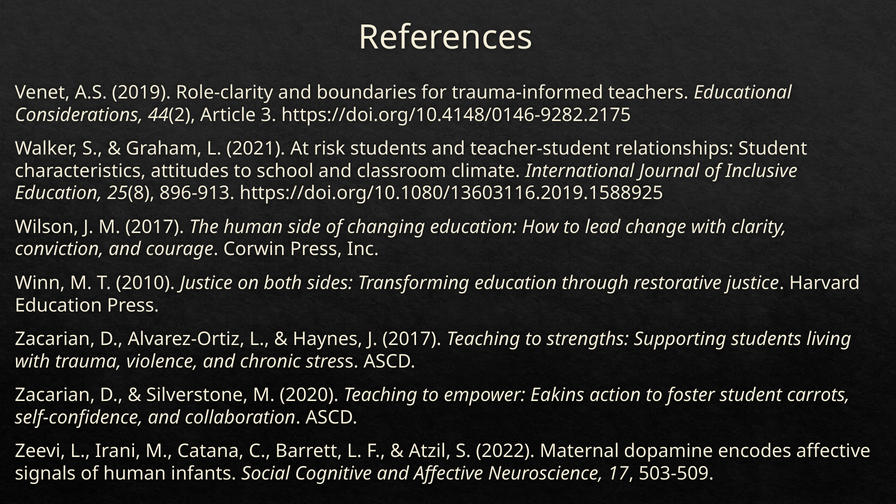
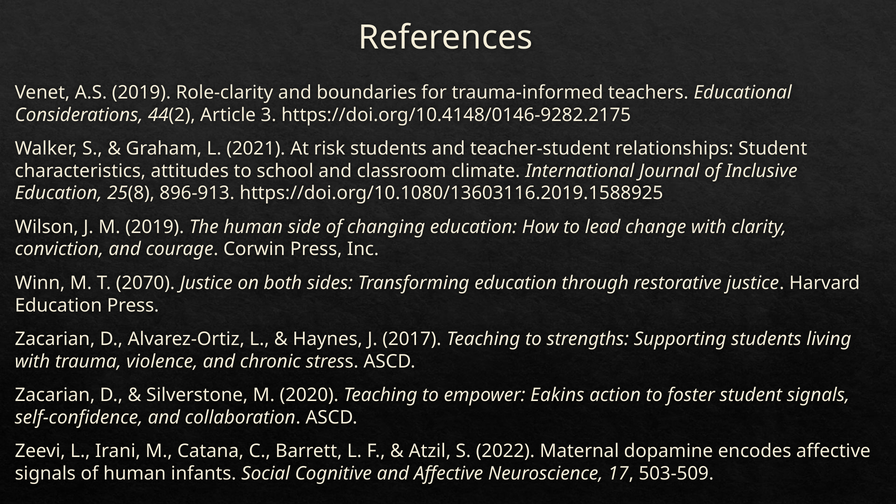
M 2017: 2017 -> 2019
2010: 2010 -> 2070
student carrots: carrots -> signals
